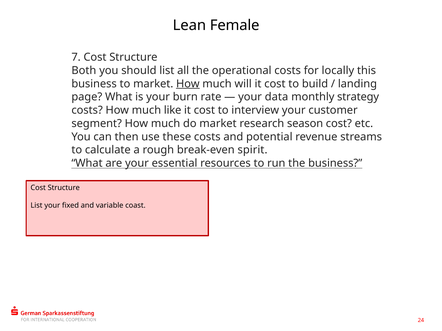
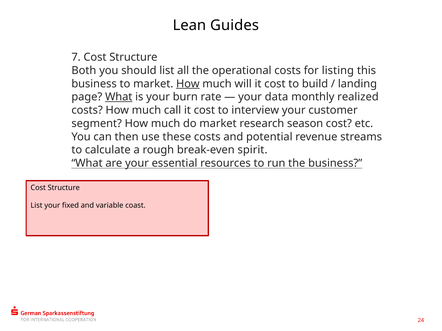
Female: Female -> Guides
locally: locally -> listing
What at (119, 97) underline: none -> present
strategy: strategy -> realized
like: like -> call
